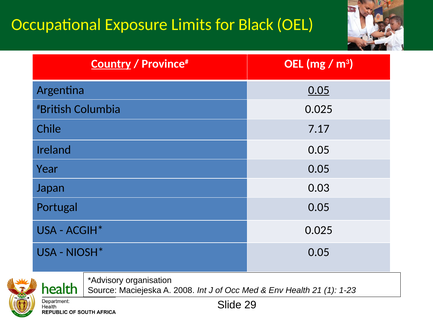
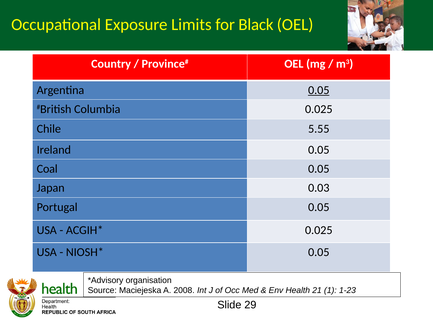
Country underline: present -> none
7.17: 7.17 -> 5.55
Year: Year -> Coal
